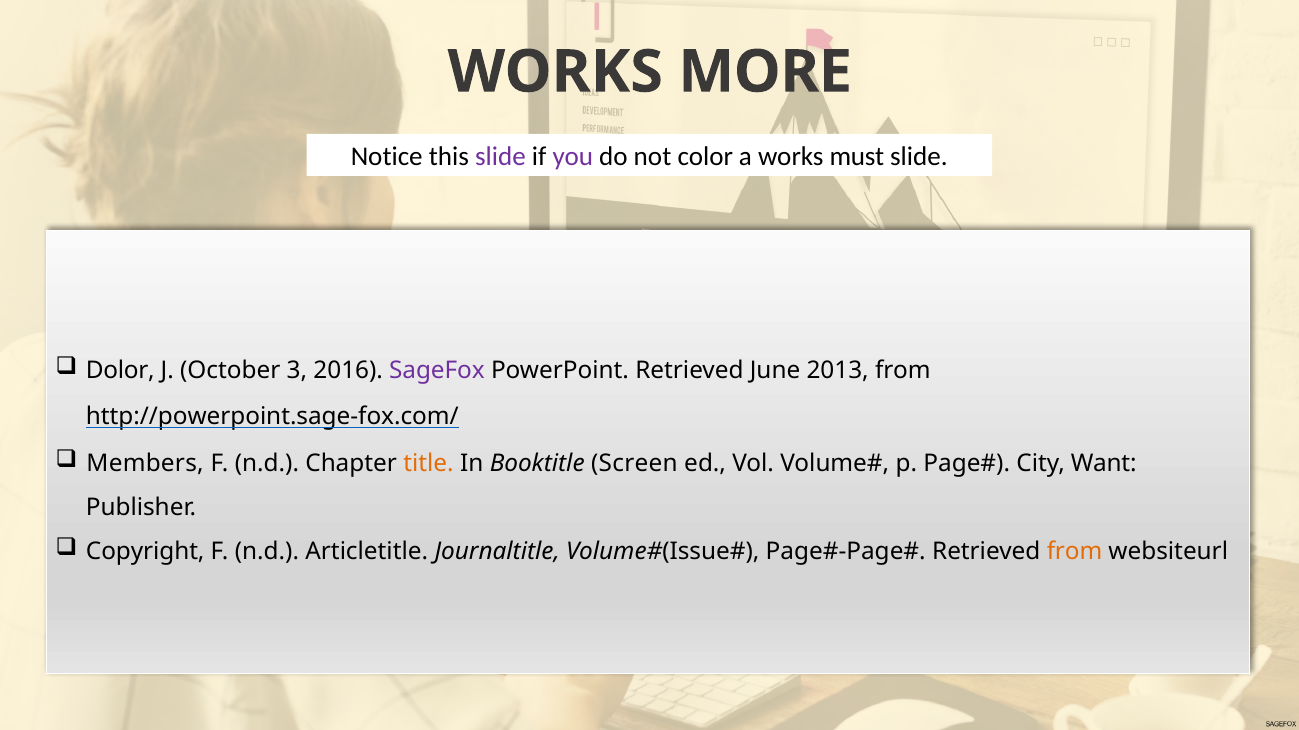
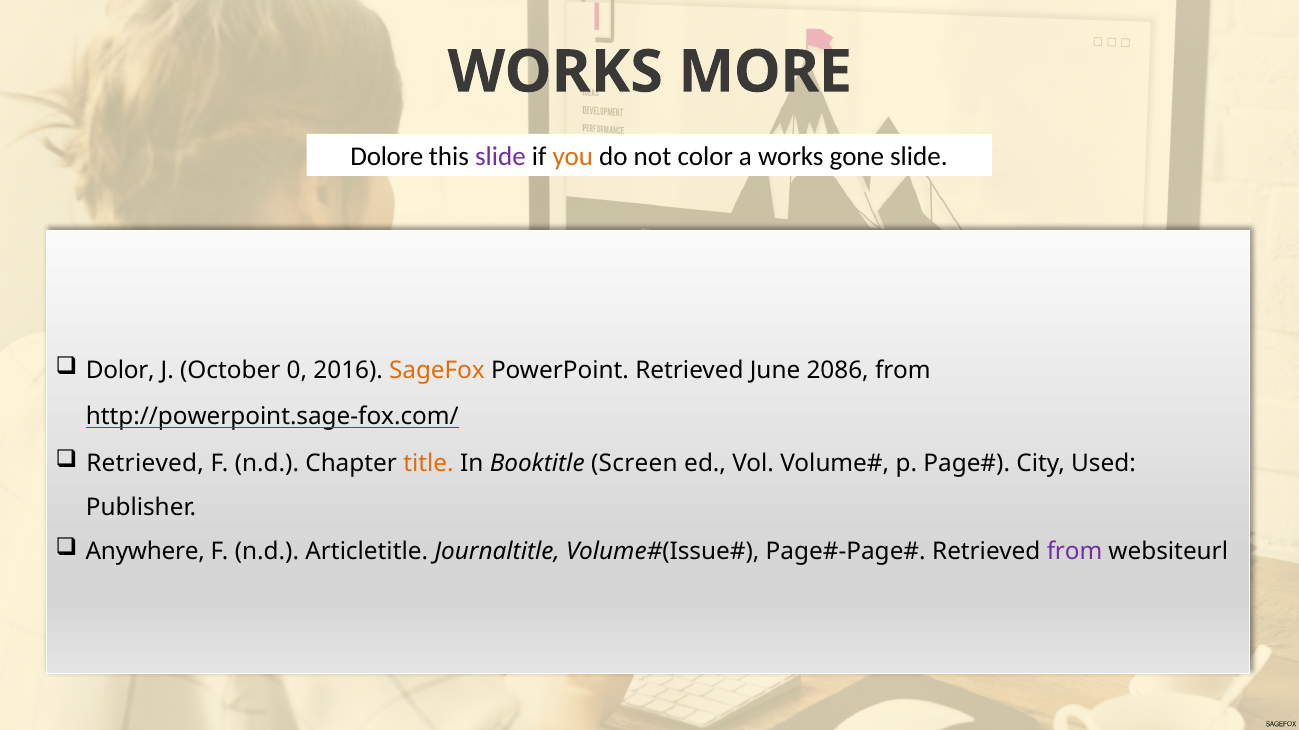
Notice: Notice -> Dolore
you colour: purple -> orange
must: must -> gone
3: 3 -> 0
SageFox colour: purple -> orange
2013: 2013 -> 2086
Members at (145, 464): Members -> Retrieved
Want: Want -> Used
Copyright: Copyright -> Anywhere
from at (1075, 552) colour: orange -> purple
